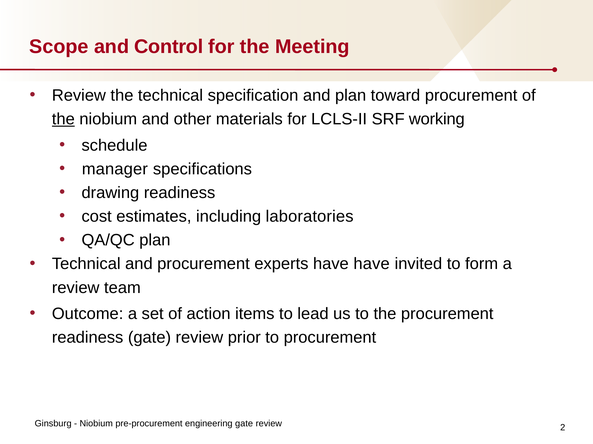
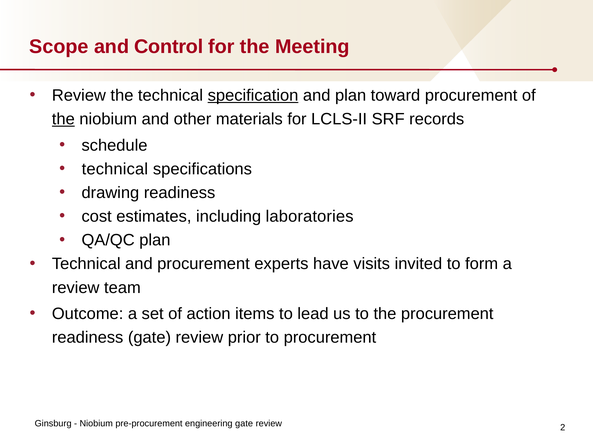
specification underline: none -> present
working: working -> records
manager at (115, 169): manager -> technical
have have: have -> visits
